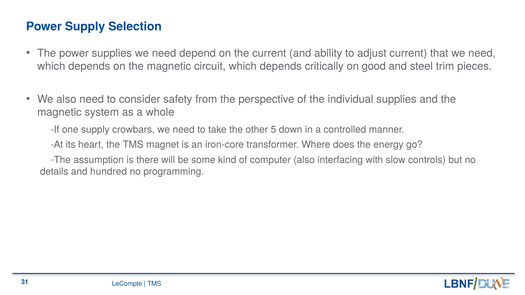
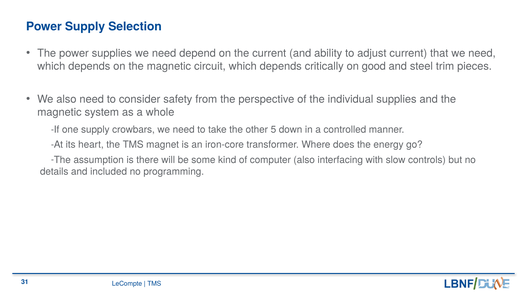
hundred: hundred -> included
